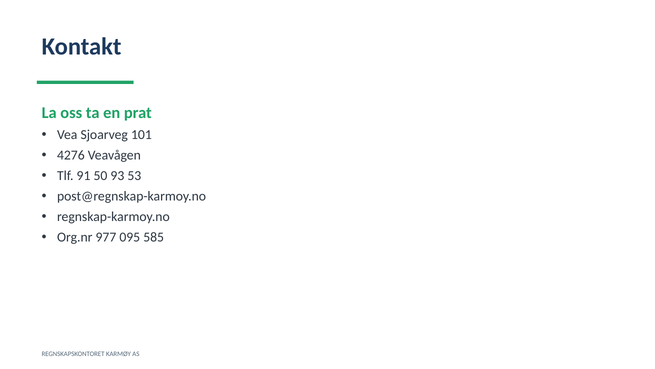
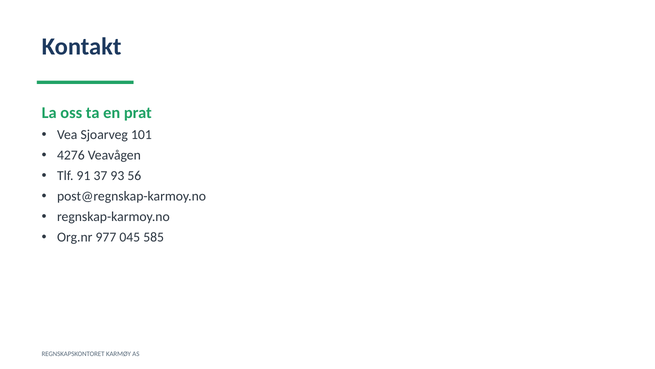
50: 50 -> 37
53: 53 -> 56
095: 095 -> 045
